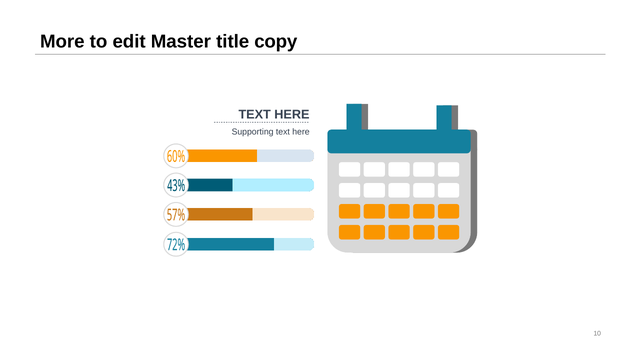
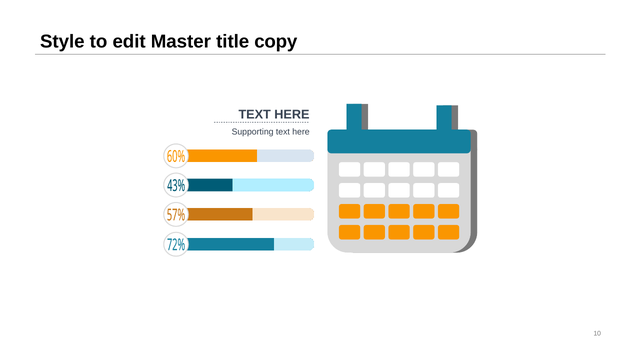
More: More -> Style
